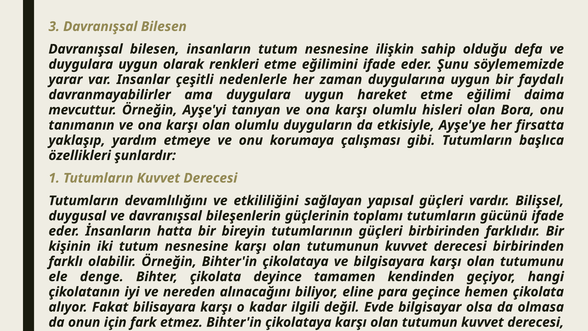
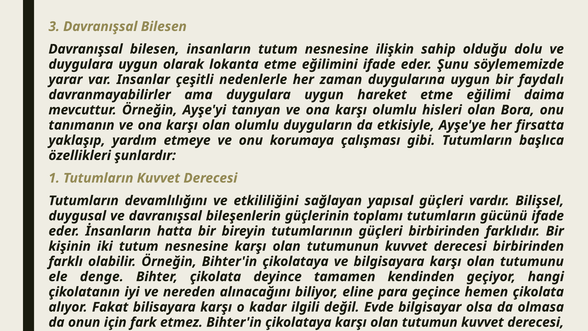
defa: defa -> dolu
renkleri: renkleri -> lokanta
